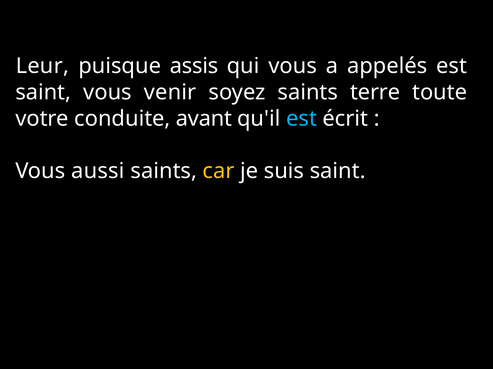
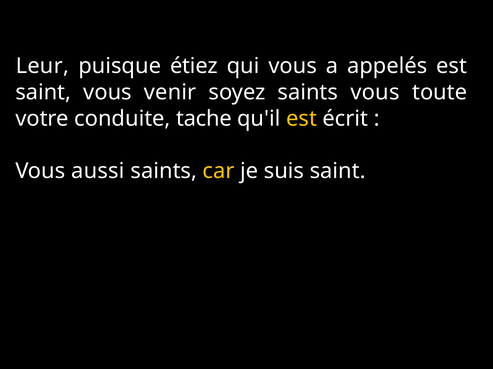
assis: assis -> étiez
saints terre: terre -> vous
avant: avant -> tache
est at (302, 119) colour: light blue -> yellow
